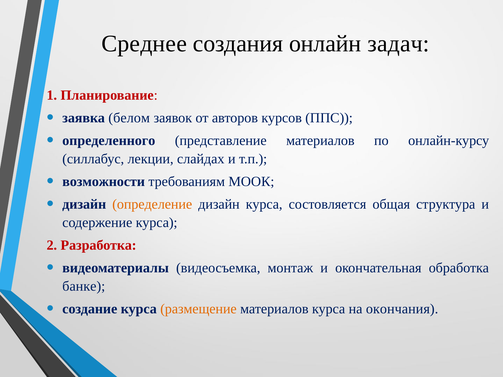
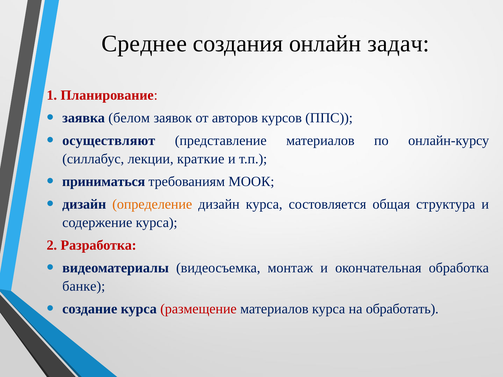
определенного: определенного -> осуществляют
слайдах: слайдах -> краткие
возможности: возможности -> приниматься
размещение colour: orange -> red
окончания: окончания -> обработать
